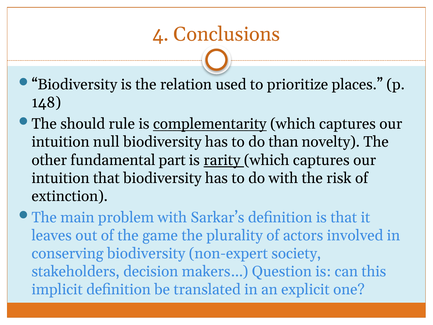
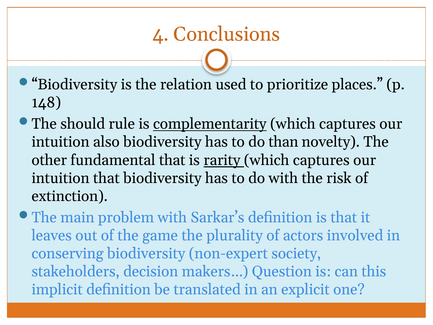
null: null -> also
fundamental part: part -> that
